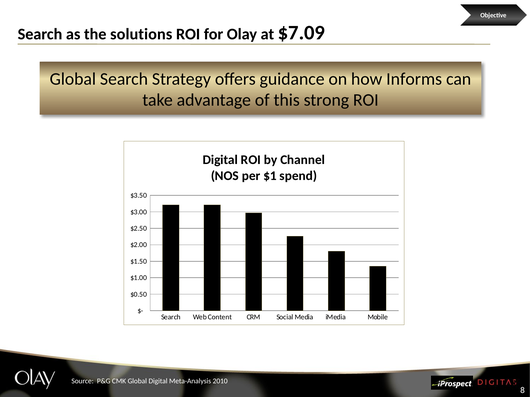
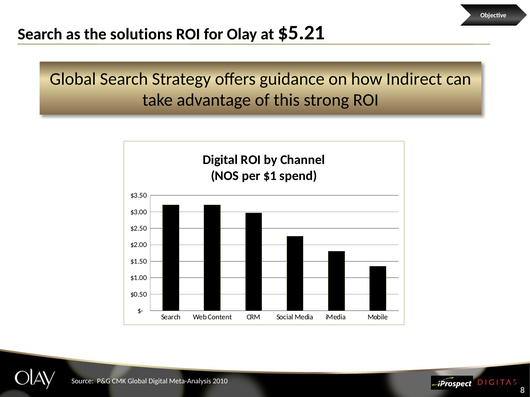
$7.09: $7.09 -> $5.21
Informs: Informs -> Indirect
